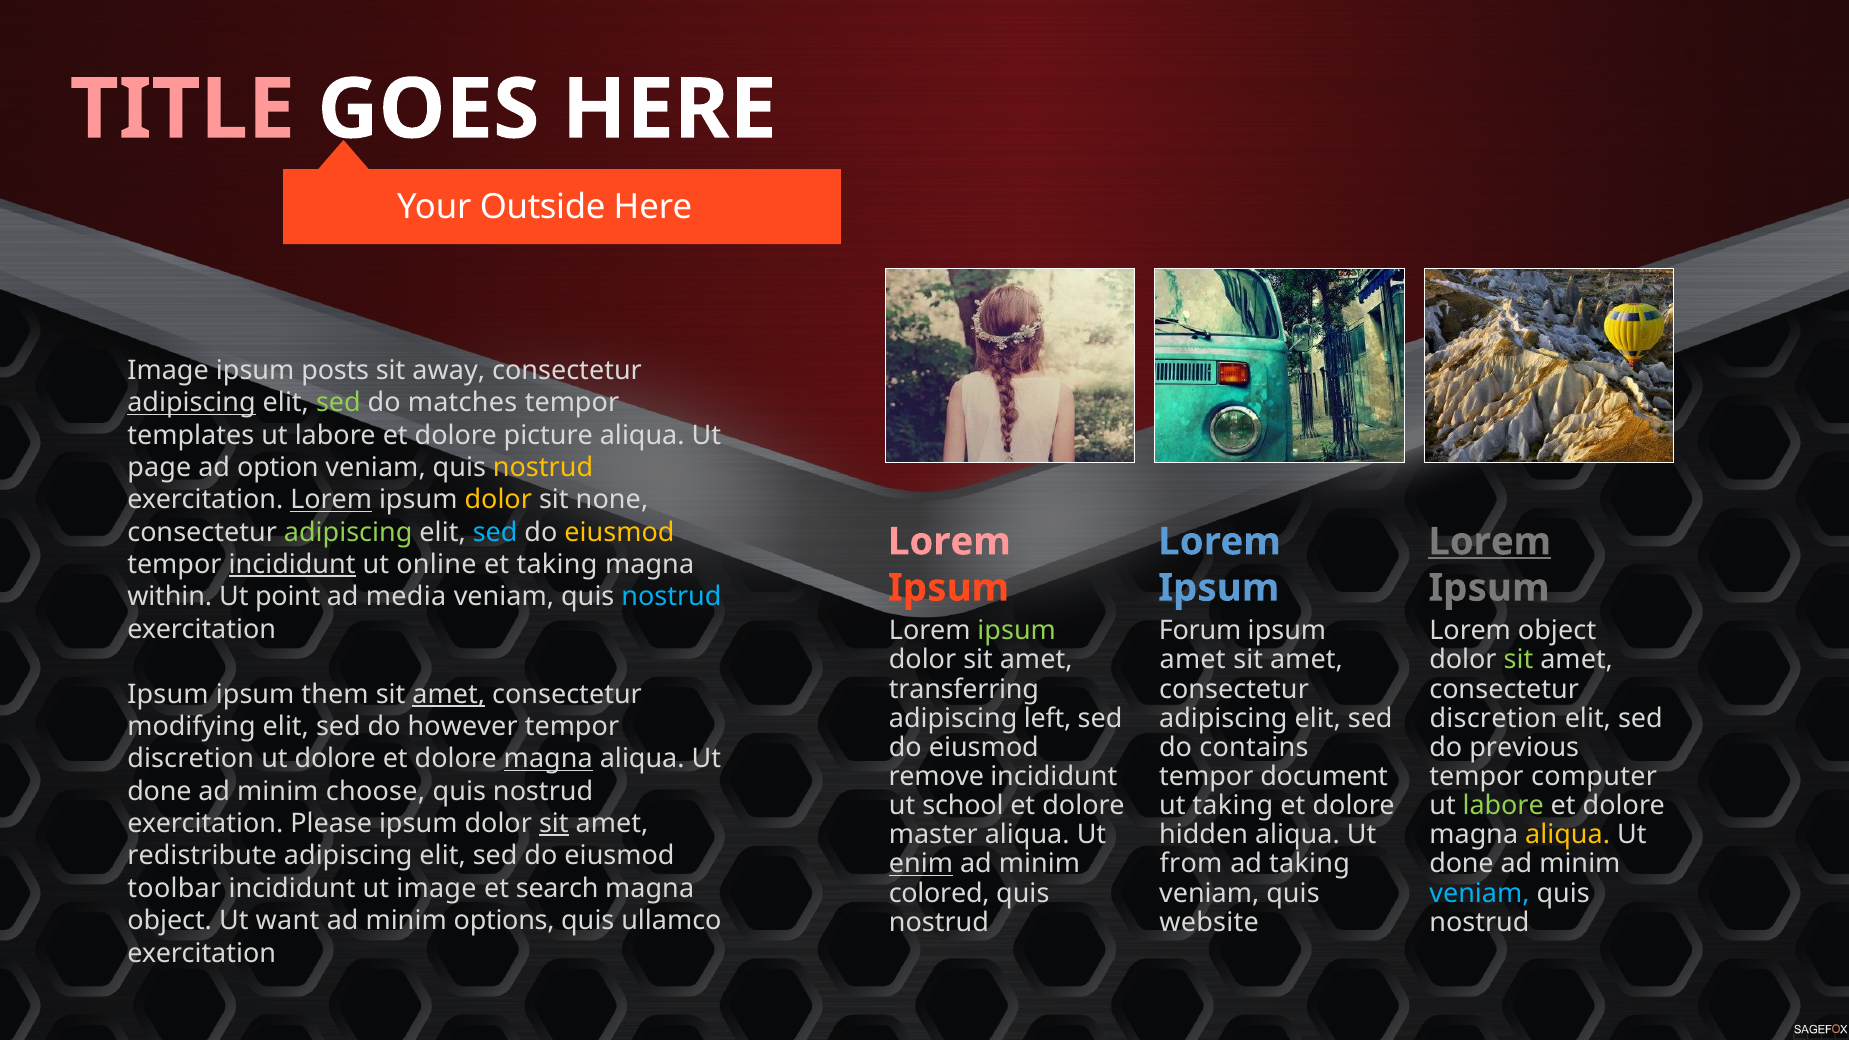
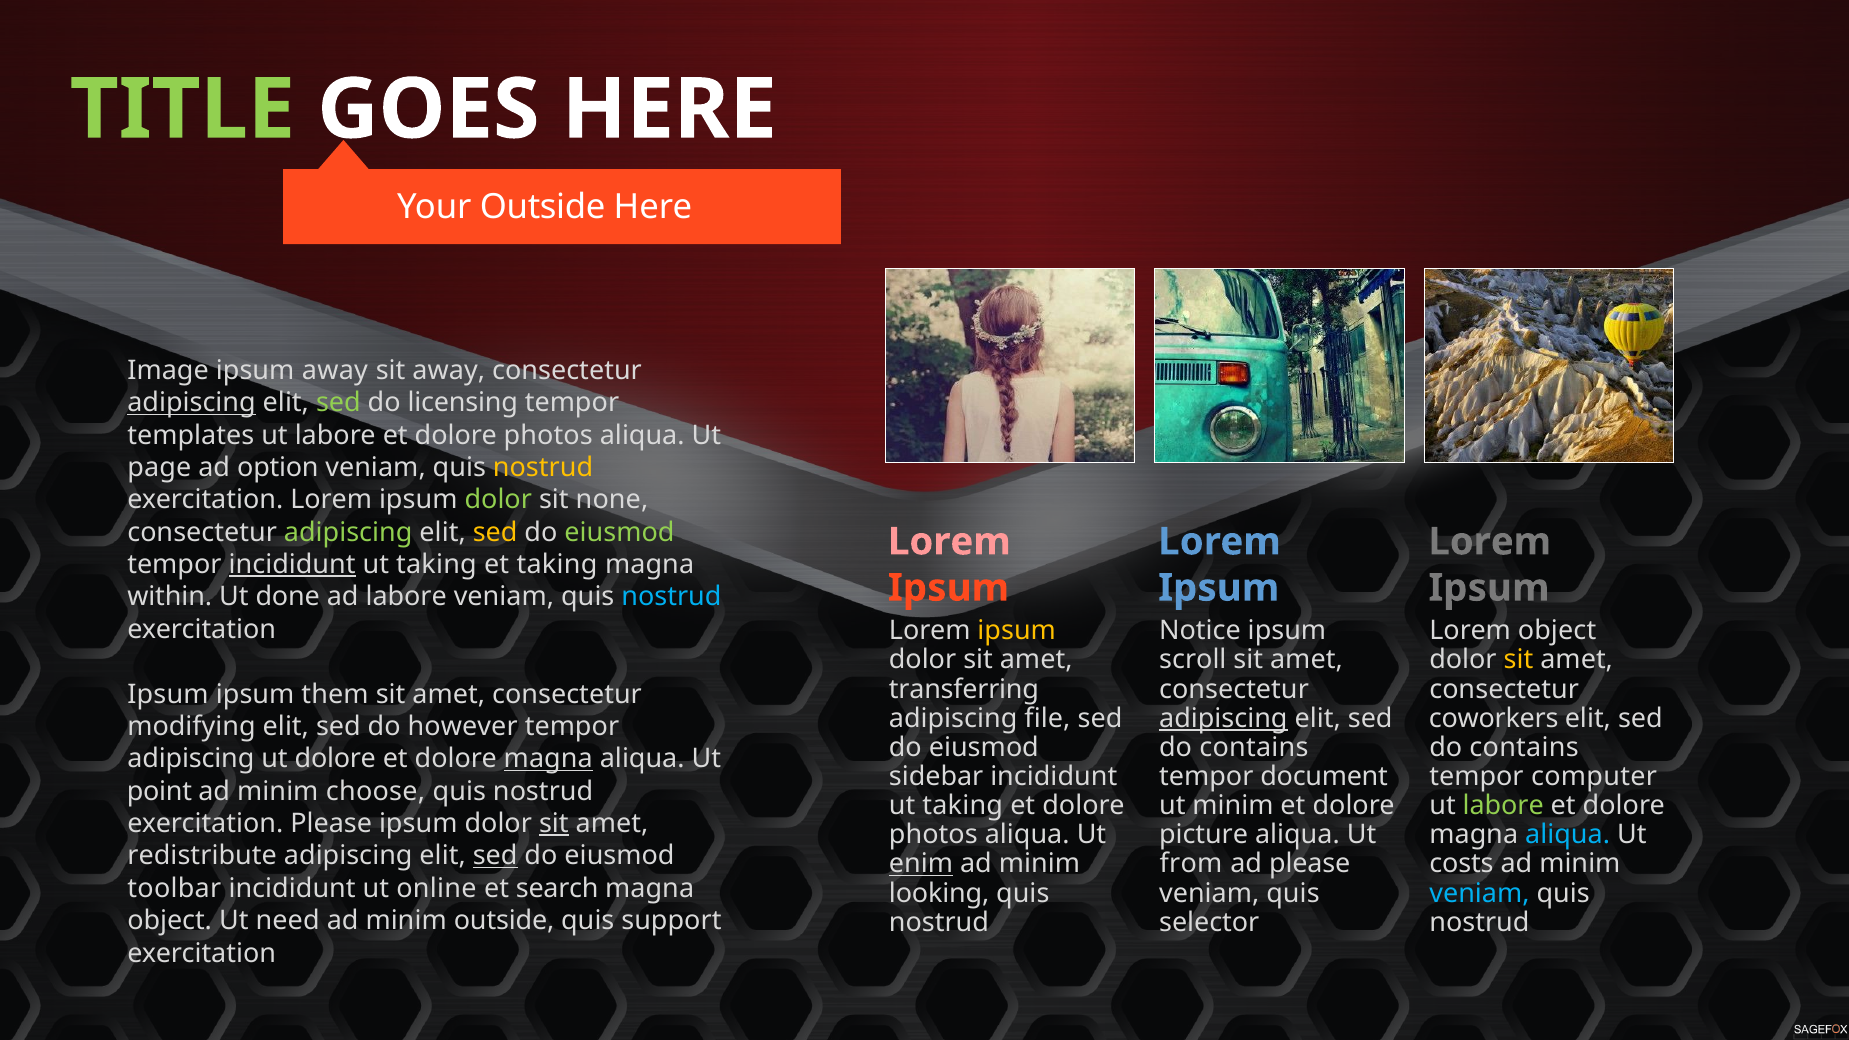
TITLE colour: pink -> light green
ipsum posts: posts -> away
matches: matches -> licensing
labore et dolore picture: picture -> photos
Lorem at (331, 500) underline: present -> none
dolor at (498, 500) colour: yellow -> light green
sed at (495, 532) colour: light blue -> yellow
eiusmod at (619, 532) colour: yellow -> light green
Lorem at (1490, 542) underline: present -> none
online at (436, 565): online -> taking
point: point -> done
ad media: media -> labore
ipsum at (1017, 631) colour: light green -> yellow
Forum: Forum -> Notice
amet at (1193, 660): amet -> scroll
sit at (1518, 660) colour: light green -> yellow
amet at (449, 694) underline: present -> none
left: left -> file
adipiscing at (1223, 718) underline: none -> present
discretion at (1493, 718): discretion -> coworkers
previous at (1524, 747): previous -> contains
discretion at (191, 759): discretion -> adipiscing
remove: remove -> sidebar
done at (159, 791): done -> point
school at (963, 806): school -> taking
ut taking: taking -> minim
master at (933, 835): master -> photos
hidden: hidden -> picture
aliqua at (1568, 835) colour: yellow -> light blue
sed at (495, 856) underline: none -> present
ad taking: taking -> please
done at (1461, 864): done -> costs
ut image: image -> online
colored: colored -> looking
want: want -> need
minim options: options -> outside
ullamco: ullamco -> support
website: website -> selector
